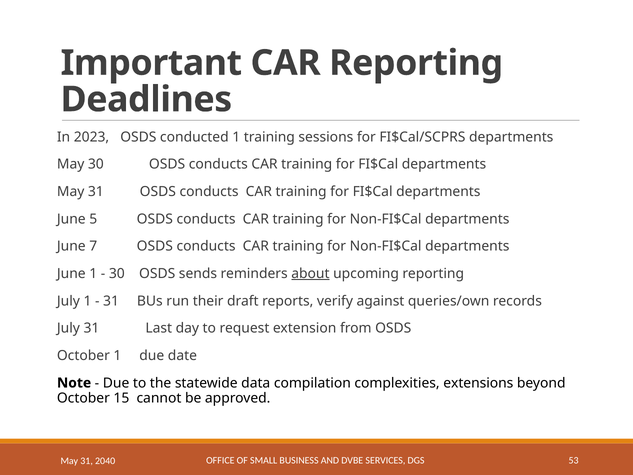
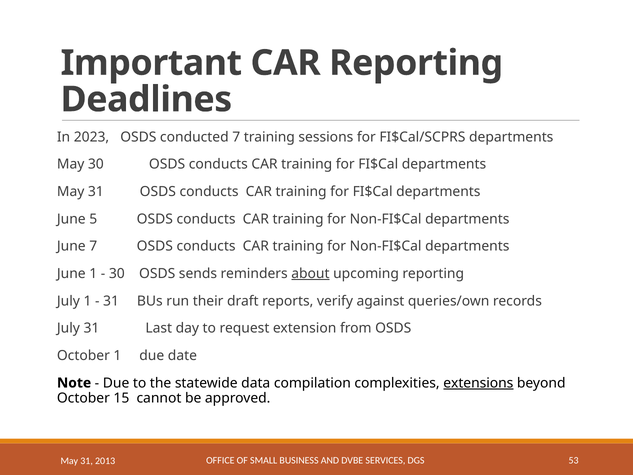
conducted 1: 1 -> 7
extensions underline: none -> present
2040: 2040 -> 2013
